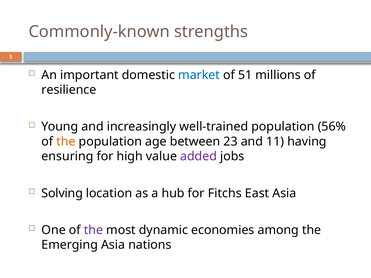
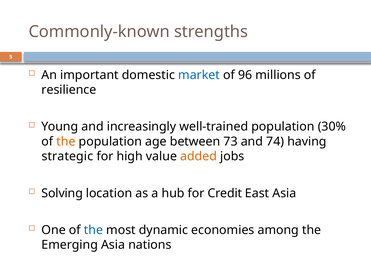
51: 51 -> 96
56%: 56% -> 30%
23: 23 -> 73
11: 11 -> 74
ensuring: ensuring -> strategic
added colour: purple -> orange
Fitchs: Fitchs -> Credit
the at (93, 230) colour: purple -> blue
